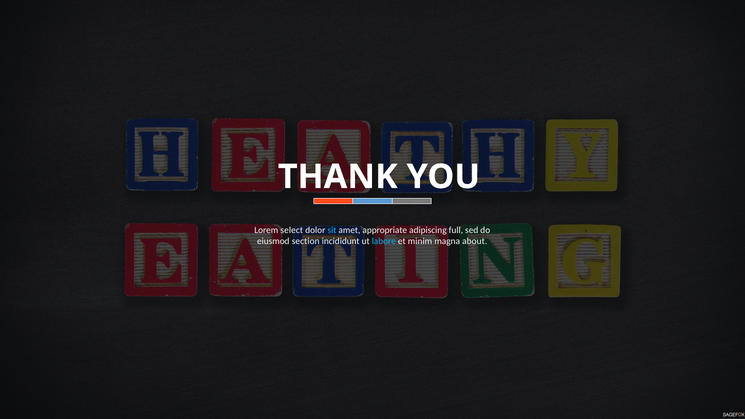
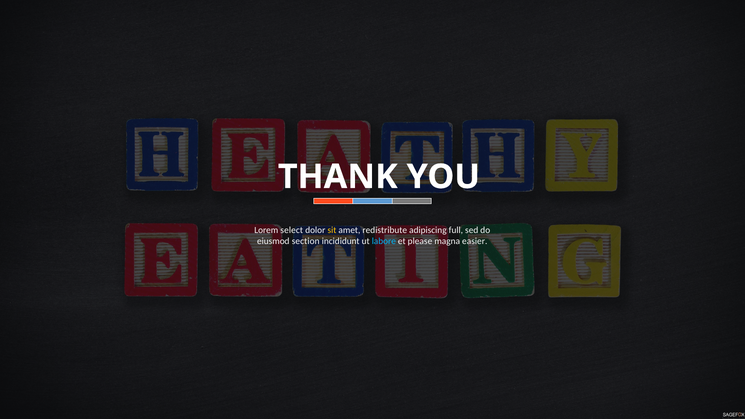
sit colour: light blue -> yellow
appropriate: appropriate -> redistribute
minim: minim -> please
about: about -> easier
